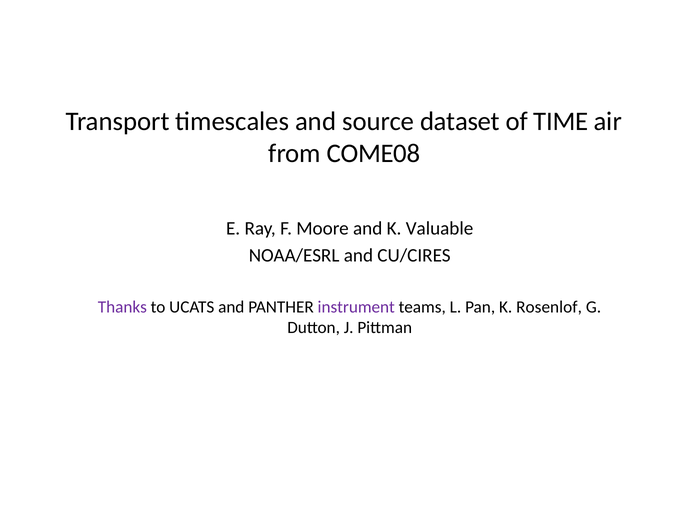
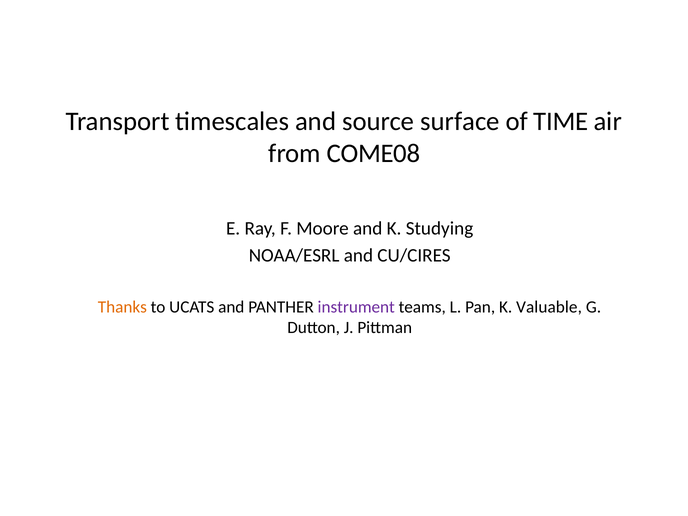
dataset: dataset -> surface
Valuable: Valuable -> Studying
Thanks colour: purple -> orange
Rosenlof: Rosenlof -> Valuable
